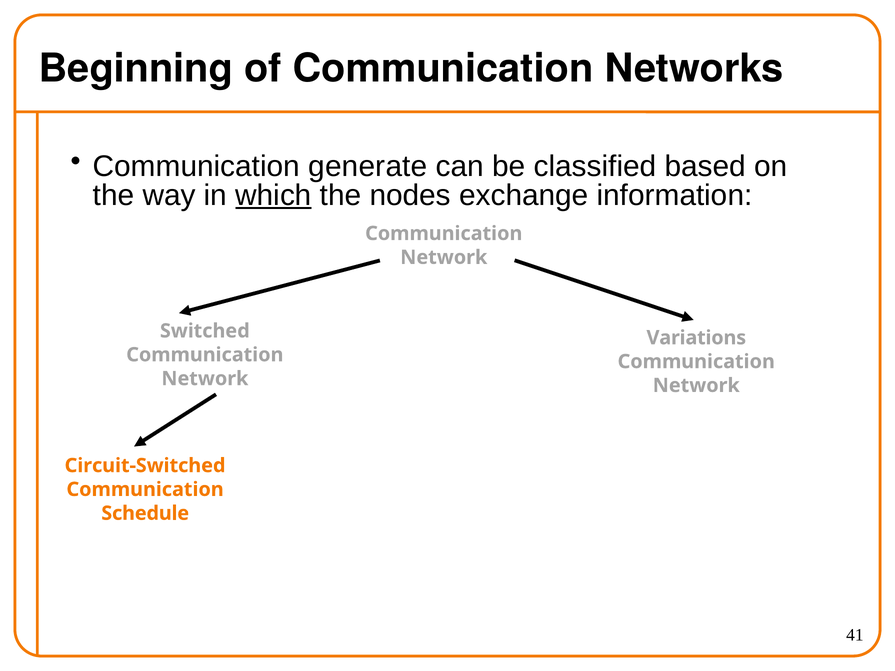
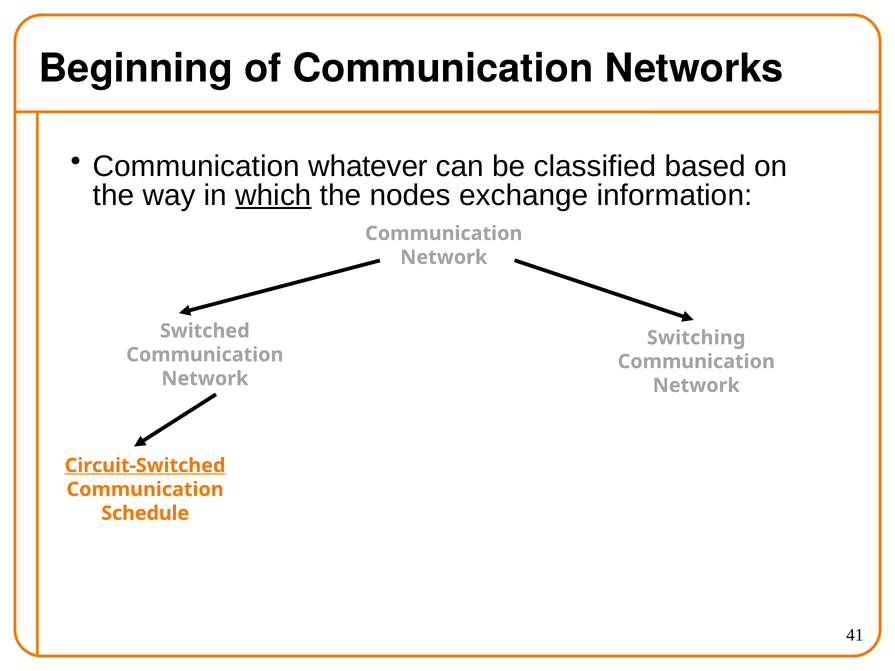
generate: generate -> whatever
Variations: Variations -> Switching
Circuit-Switched underline: none -> present
